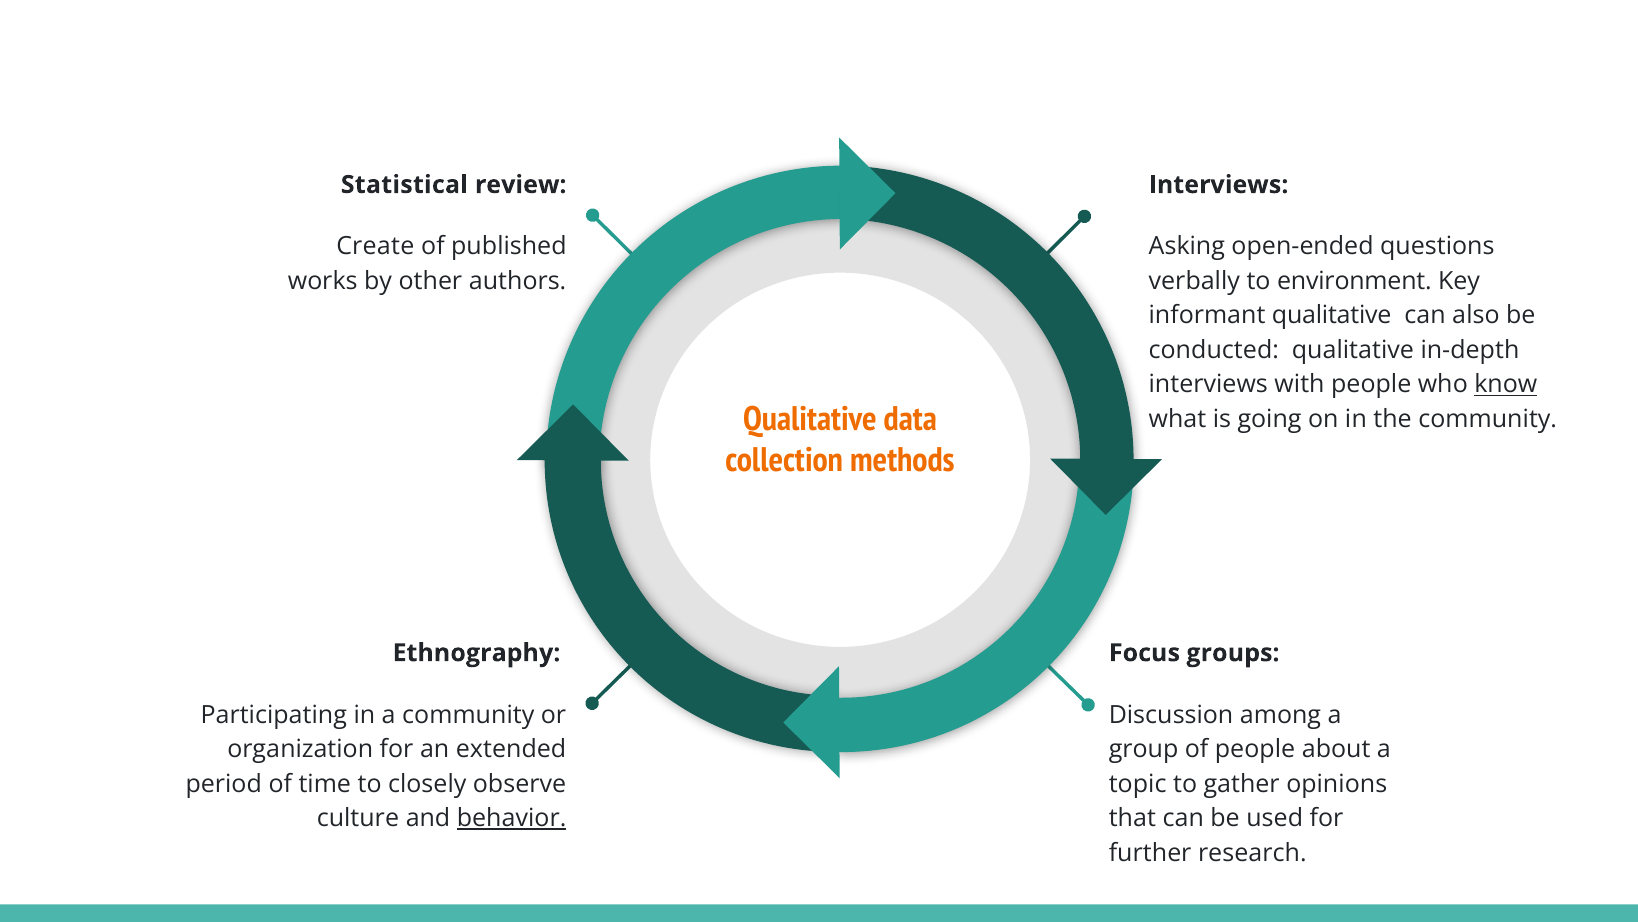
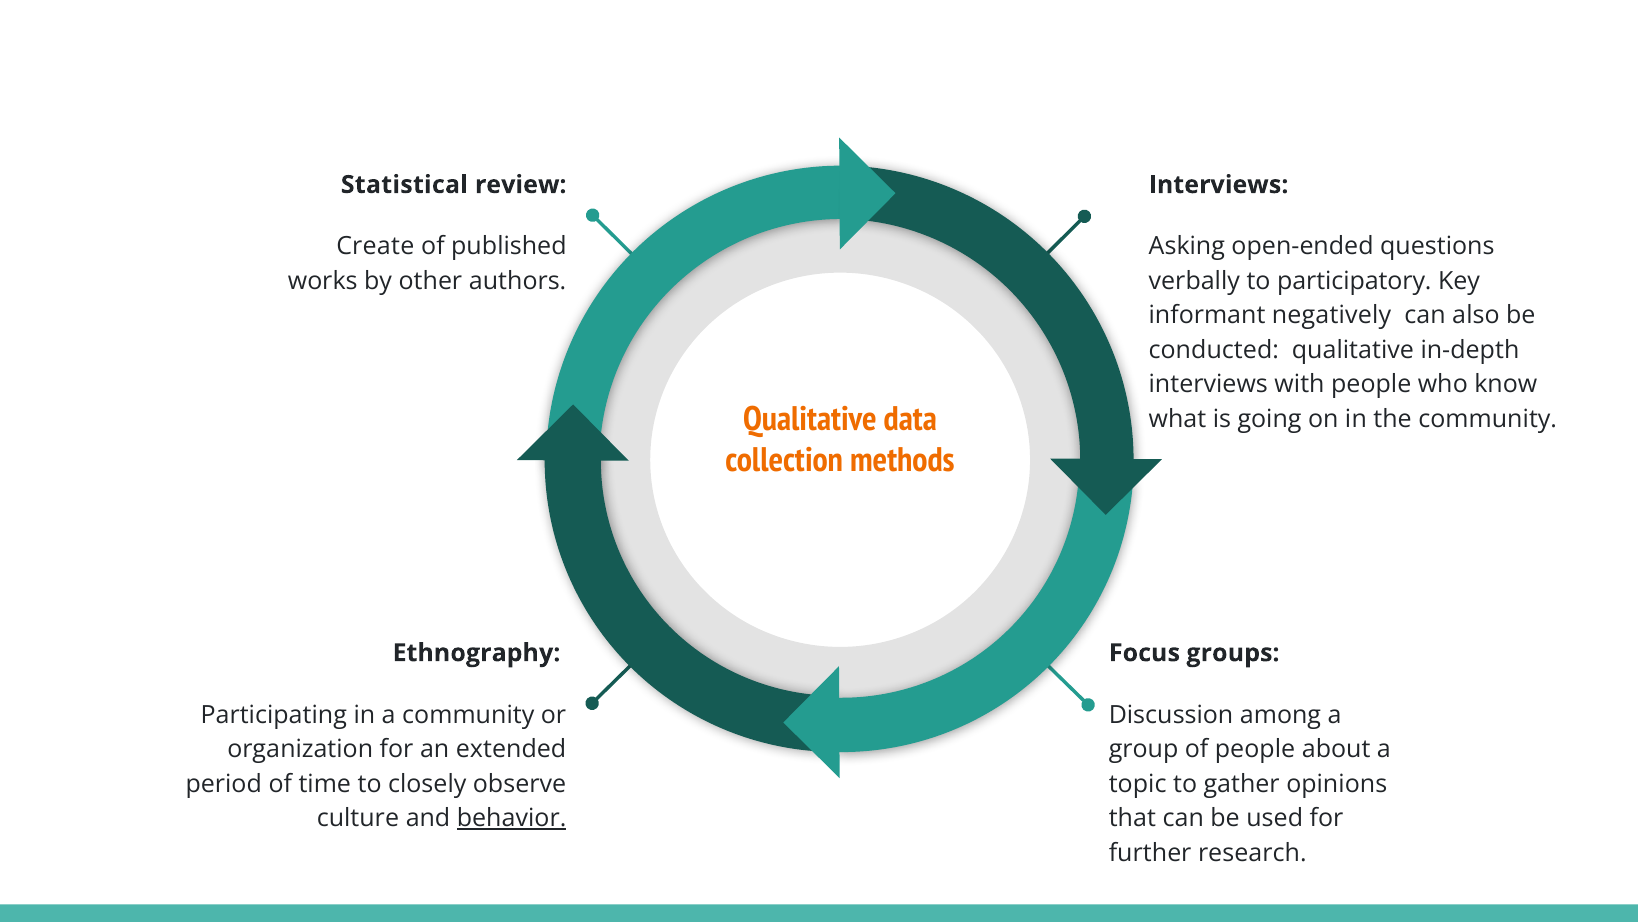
environment: environment -> participatory
informant qualitative: qualitative -> negatively
know underline: present -> none
